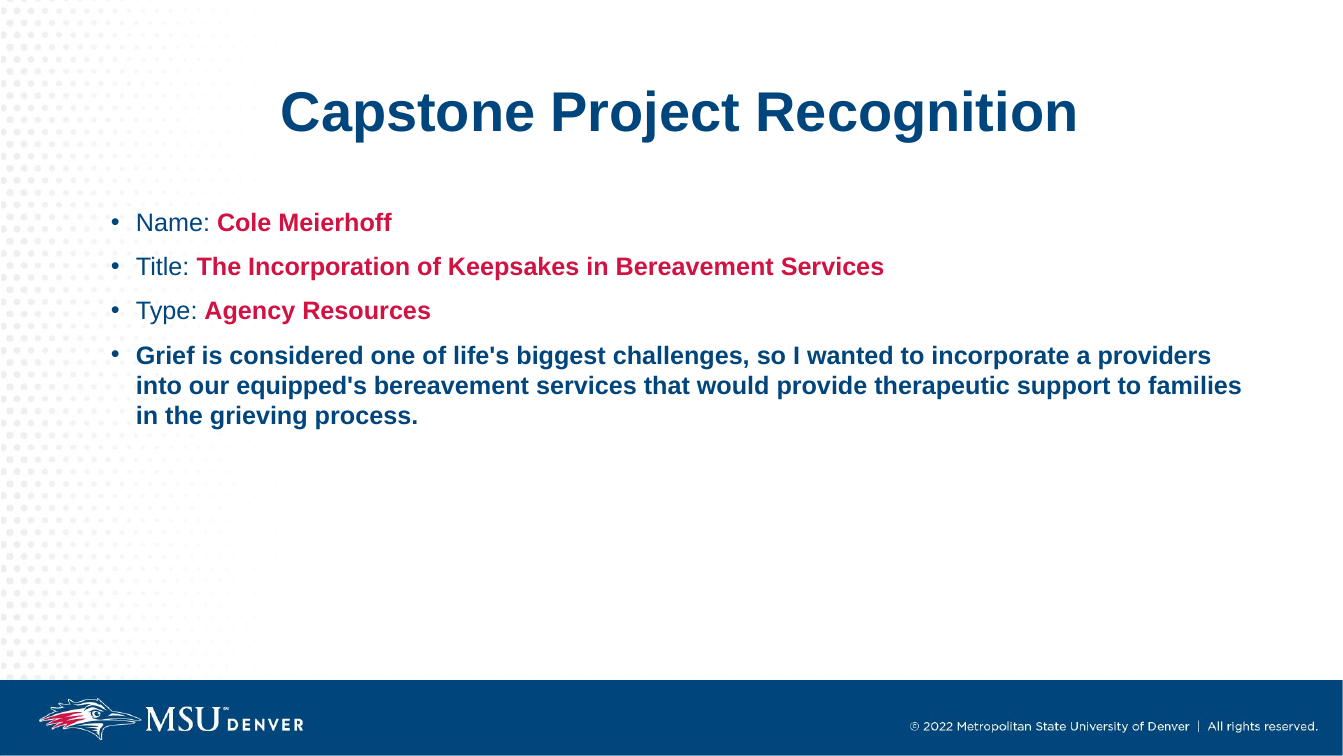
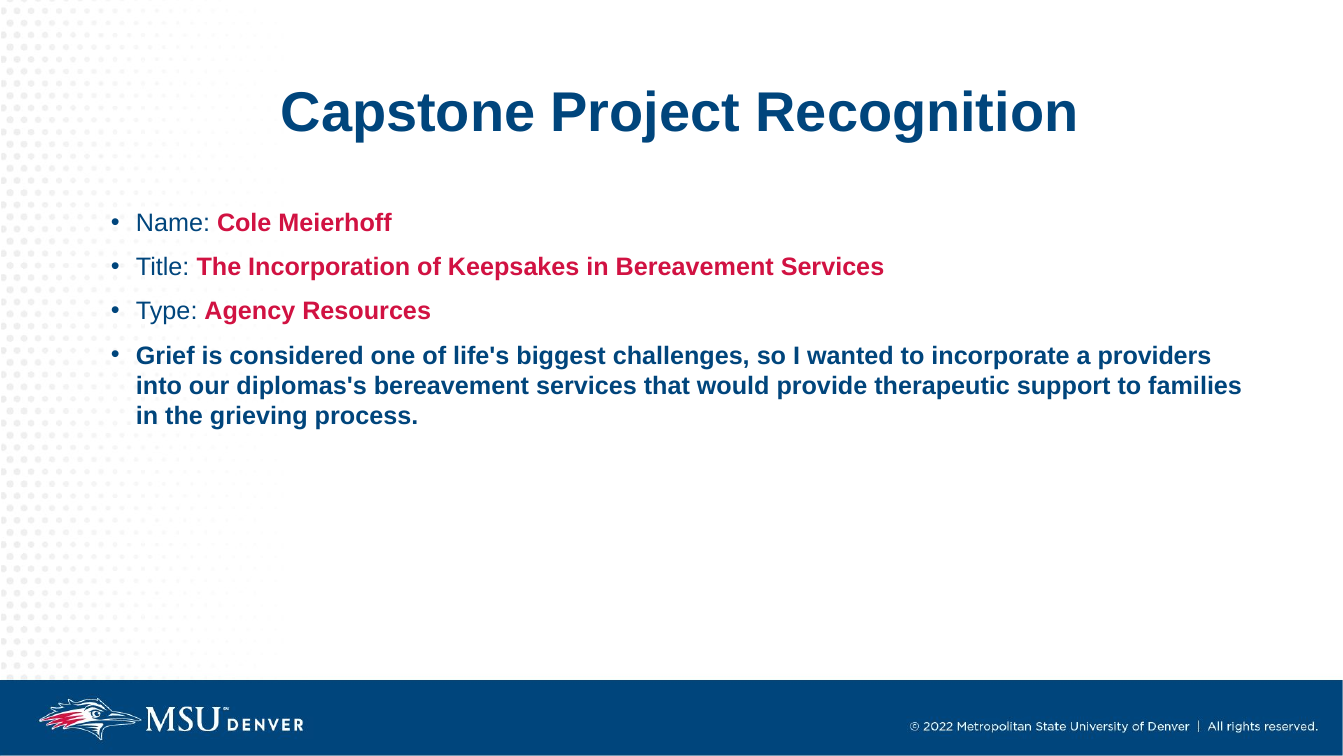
equipped's: equipped's -> diplomas's
